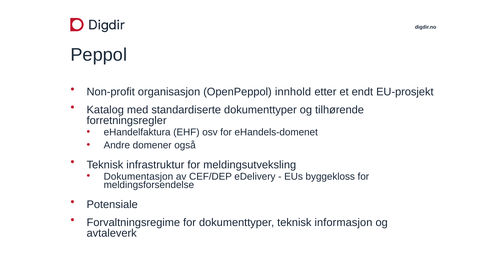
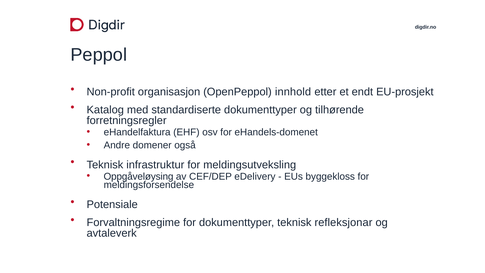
Dokumentasjon: Dokumentasjon -> Oppgåveløysing
informasjon: informasjon -> refleksjonar
